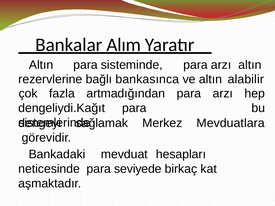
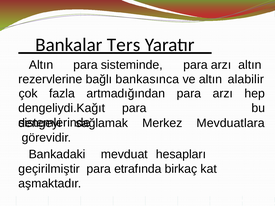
Alım: Alım -> Ters
neticesinde: neticesinde -> geçirilmiştir
seviyede: seviyede -> etrafında
